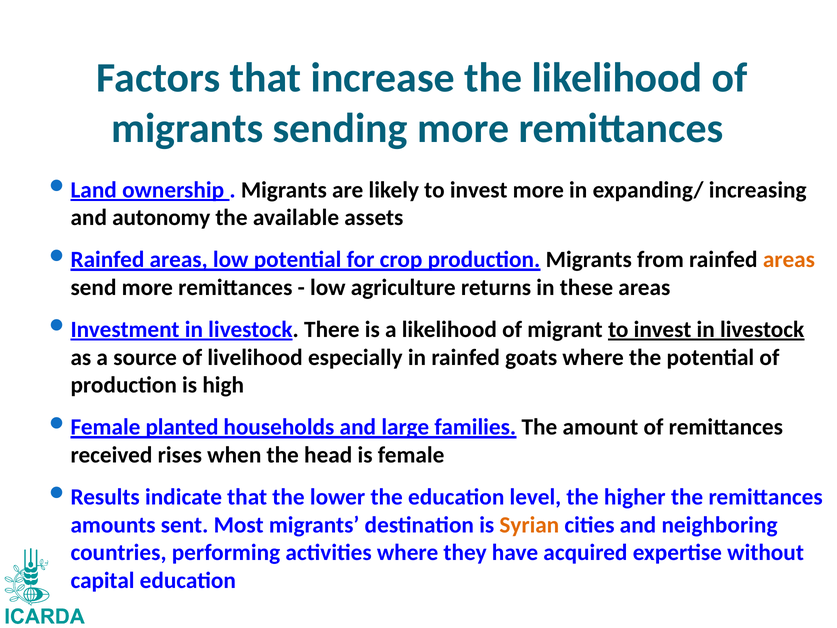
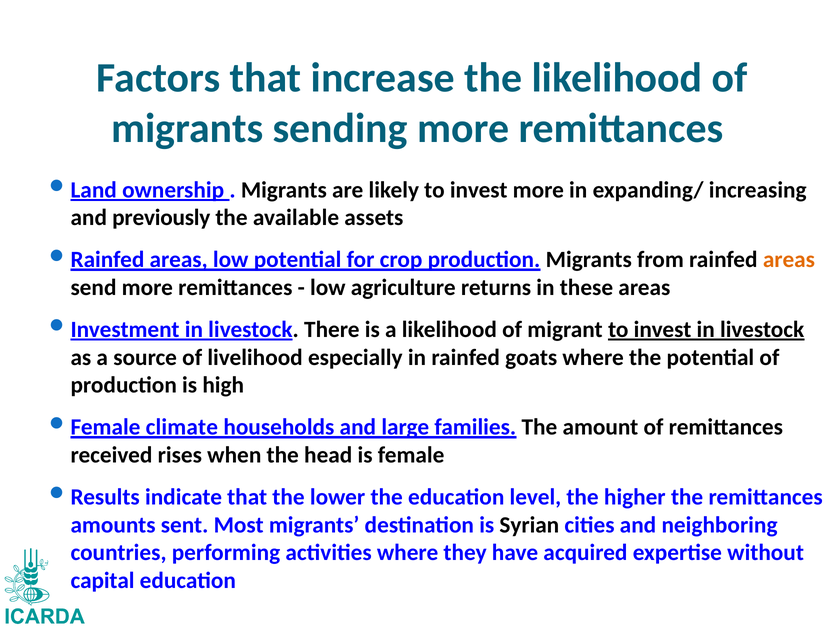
autonomy: autonomy -> previously
planted: planted -> climate
Syrian colour: orange -> black
